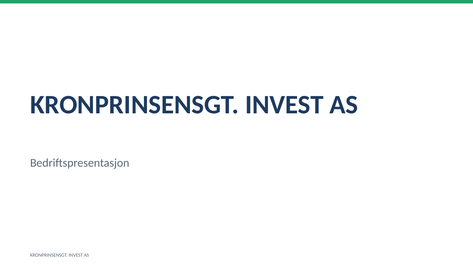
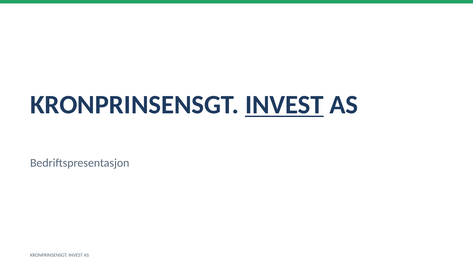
INVEST at (284, 105) underline: none -> present
